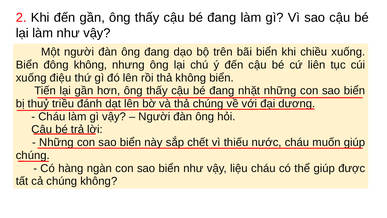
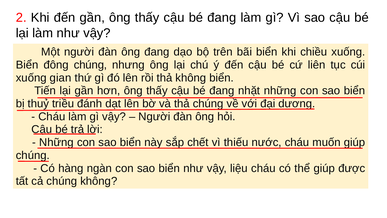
đông không: không -> chúng
điệu: điệu -> gian
